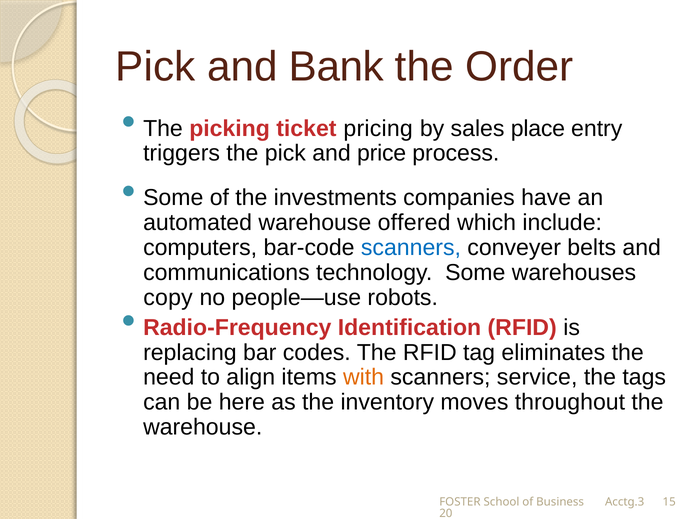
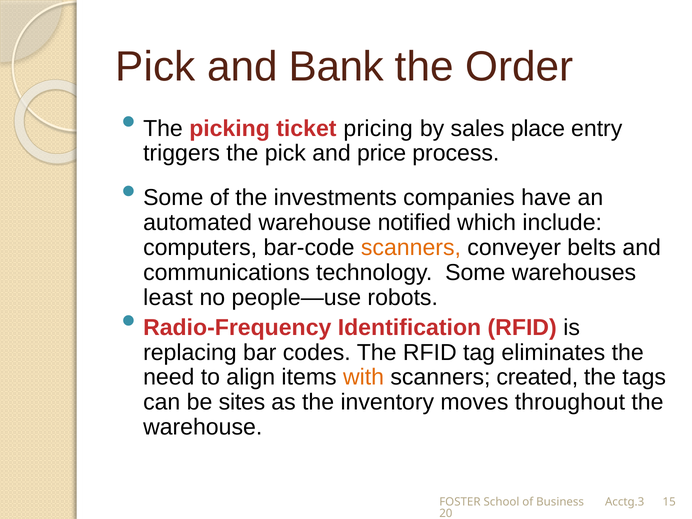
offered: offered -> notified
scanners at (411, 248) colour: blue -> orange
copy: copy -> least
service: service -> created
here: here -> sites
